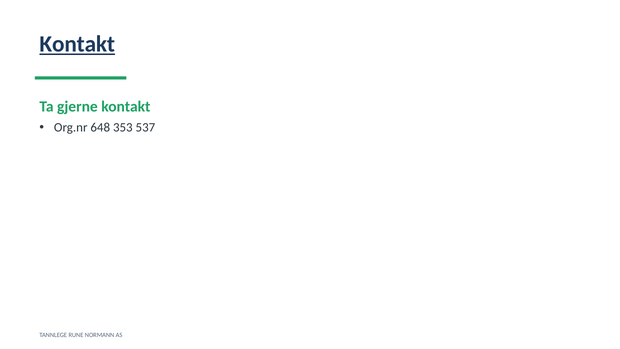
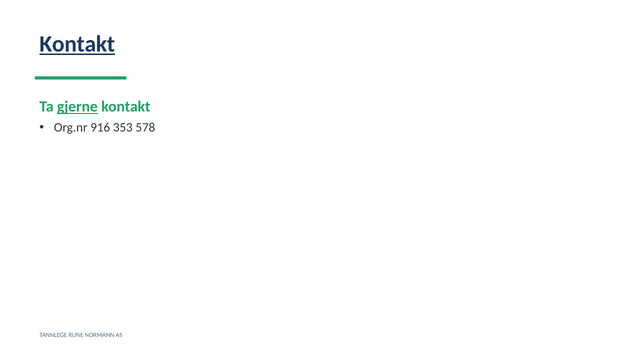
gjerne underline: none -> present
648: 648 -> 916
537: 537 -> 578
